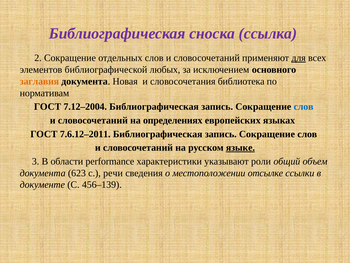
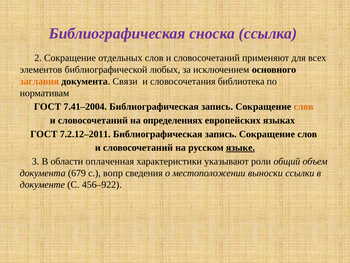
для underline: present -> none
Новая: Новая -> Связи
7.12–2004: 7.12–2004 -> 7.41–2004
слов at (304, 107) colour: blue -> orange
7.6.12–2011: 7.6.12–2011 -> 7.2.12–2011
performance: performance -> оплаченная
623: 623 -> 679
речи: речи -> вопр
отсылке: отсылке -> выноски
456–139: 456–139 -> 456–922
